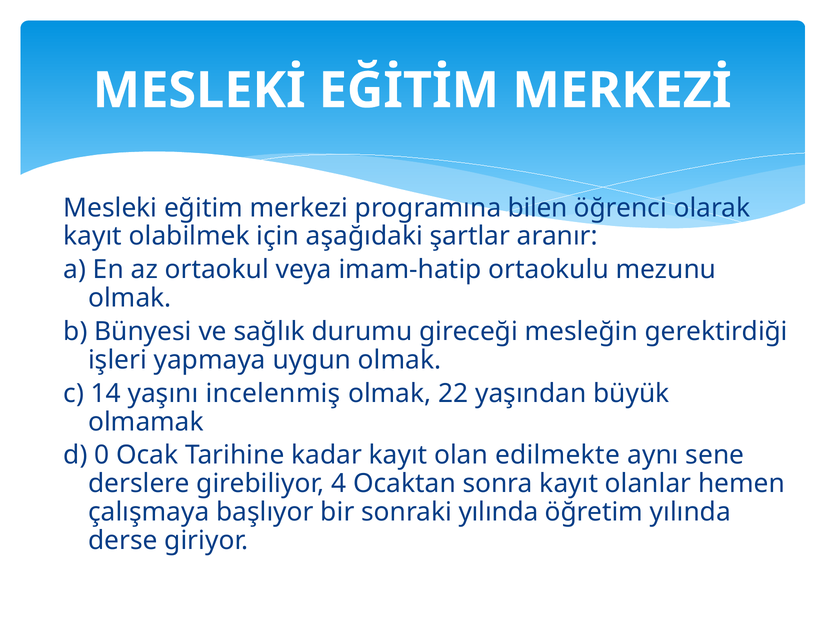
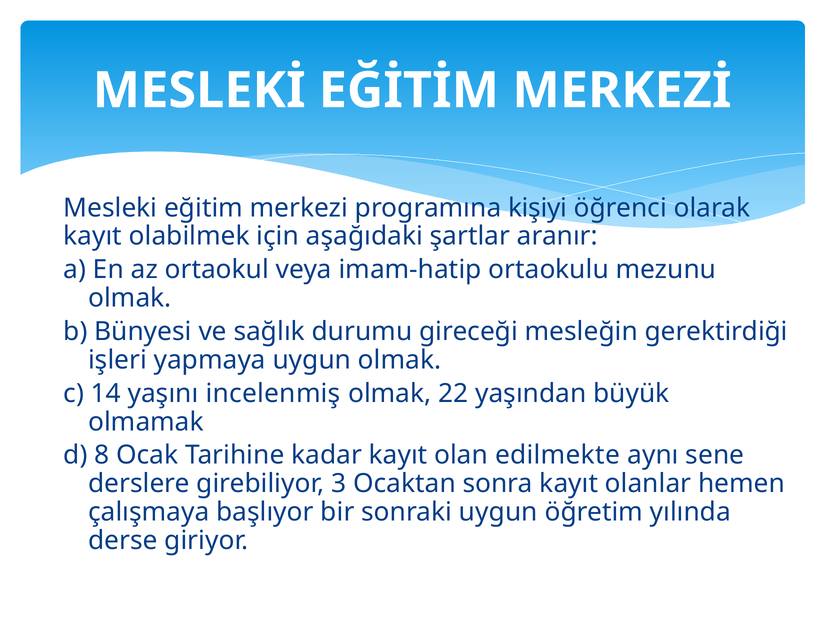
bilen: bilen -> kişiyi
0: 0 -> 8
4: 4 -> 3
sonraki yılında: yılında -> uygun
